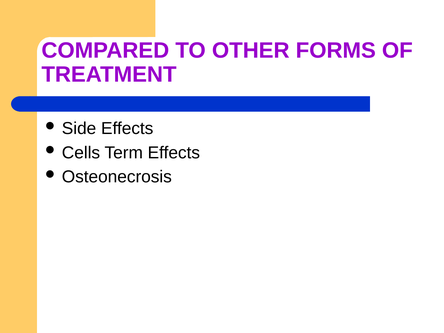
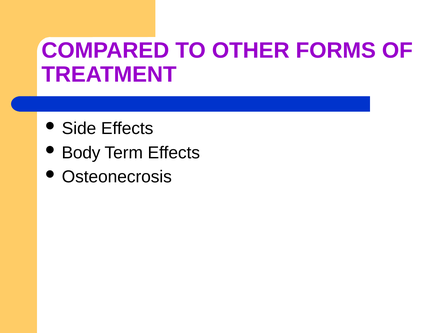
Cells: Cells -> Body
